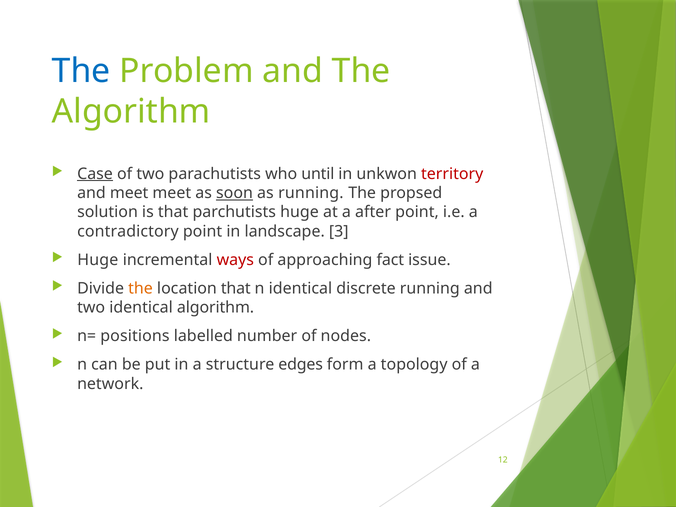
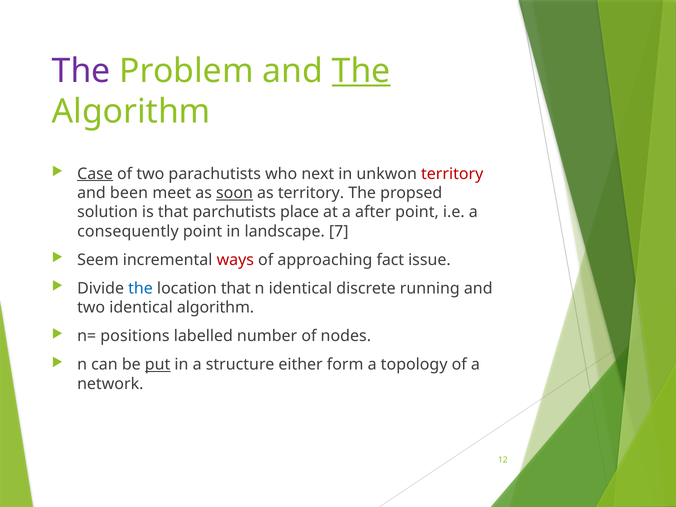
The at (81, 71) colour: blue -> purple
The at (361, 71) underline: none -> present
until: until -> next
and meet: meet -> been
as running: running -> territory
parchutists huge: huge -> place
contradictory: contradictory -> consequently
3: 3 -> 7
Huge at (98, 260): Huge -> Seem
the at (141, 288) colour: orange -> blue
put underline: none -> present
edges: edges -> either
